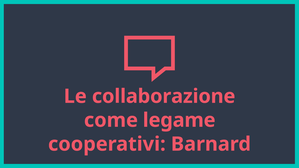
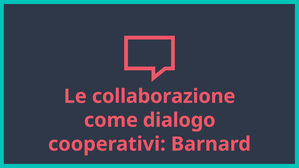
legame: legame -> dialogo
